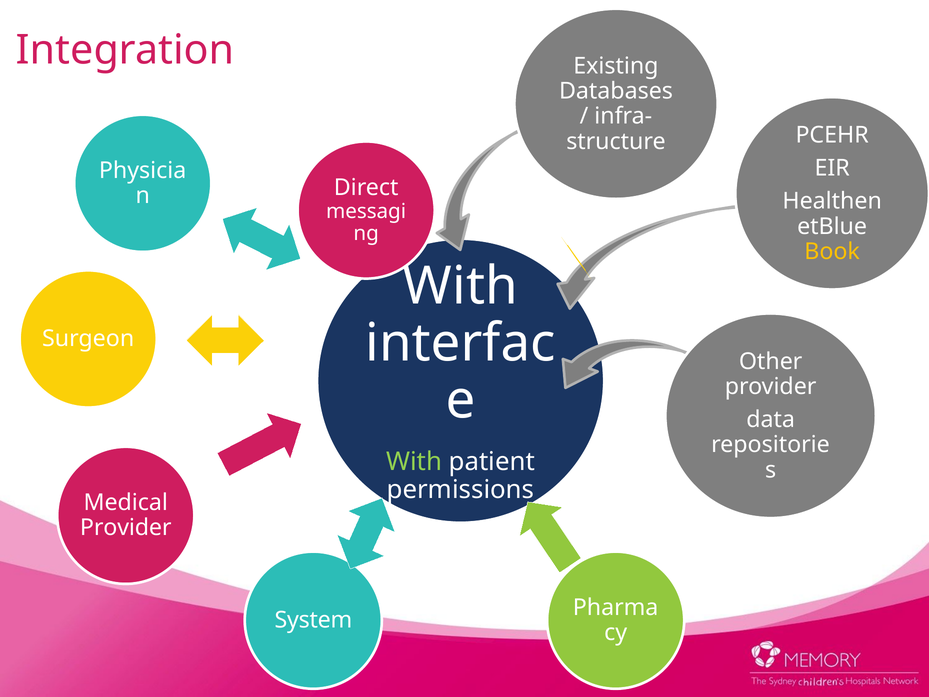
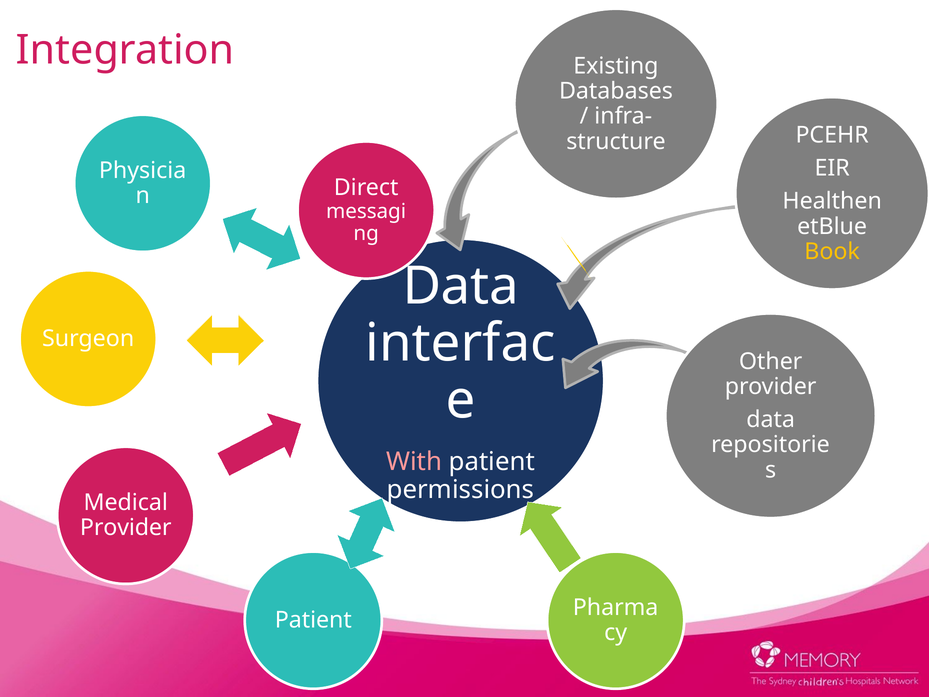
With at (460, 286): With -> Data
With at (414, 461) colour: light green -> pink
System at (313, 620): System -> Patient
